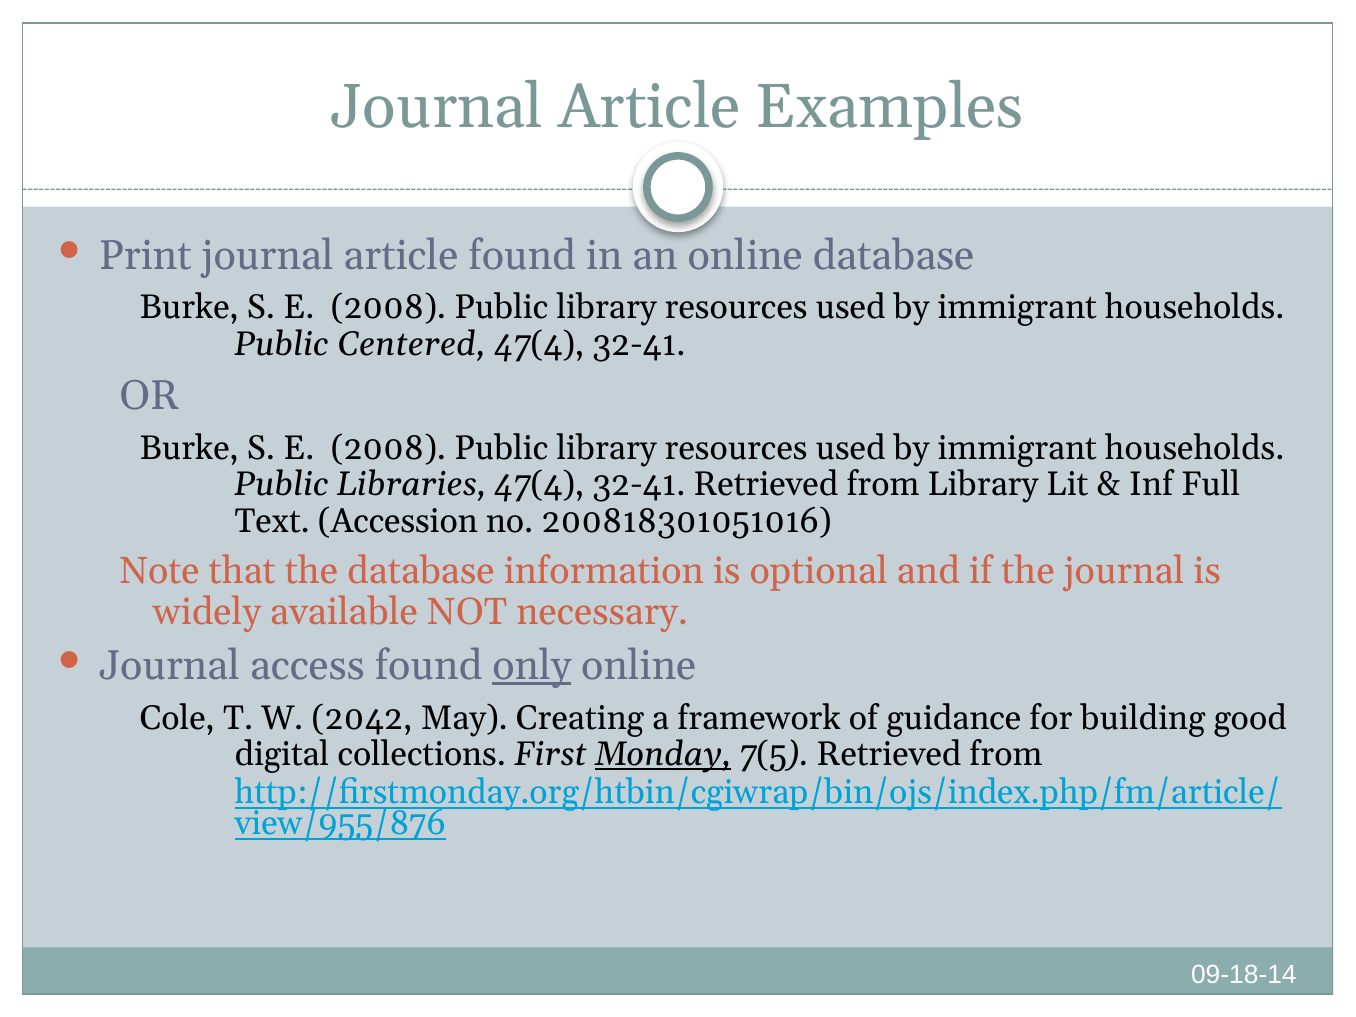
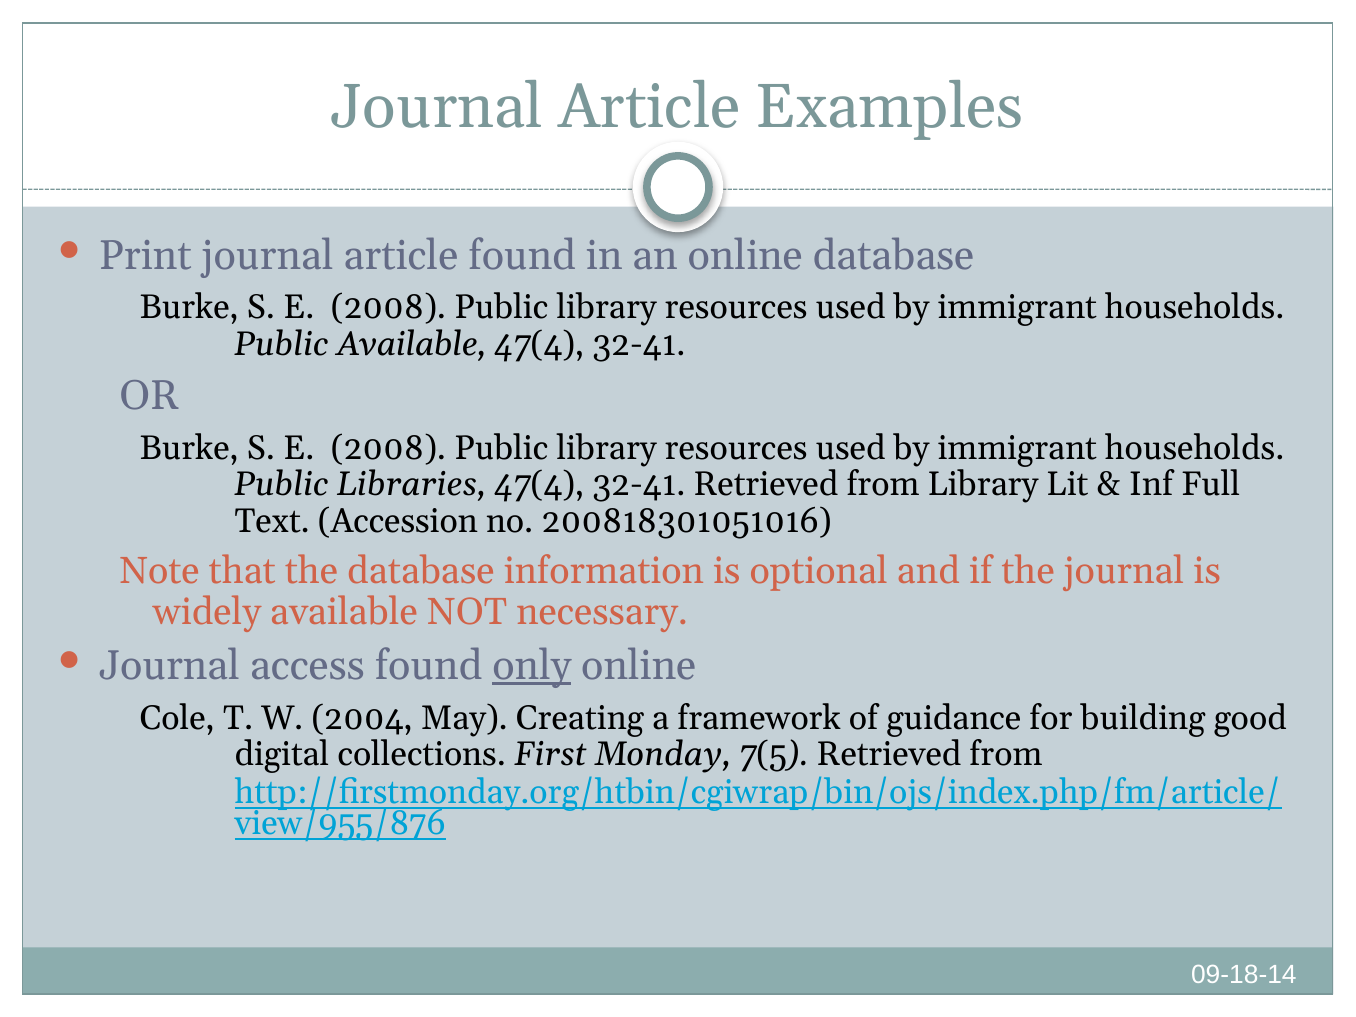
Public Centered: Centered -> Available
2042: 2042 -> 2004
Monday underline: present -> none
